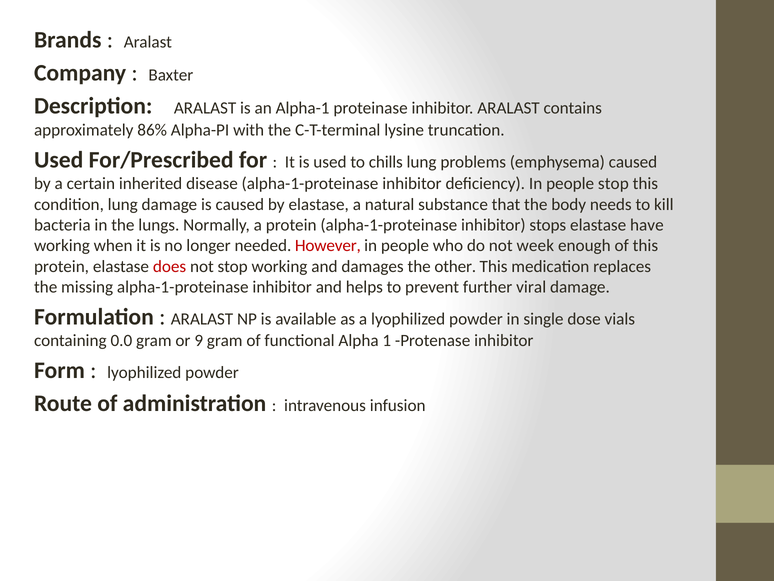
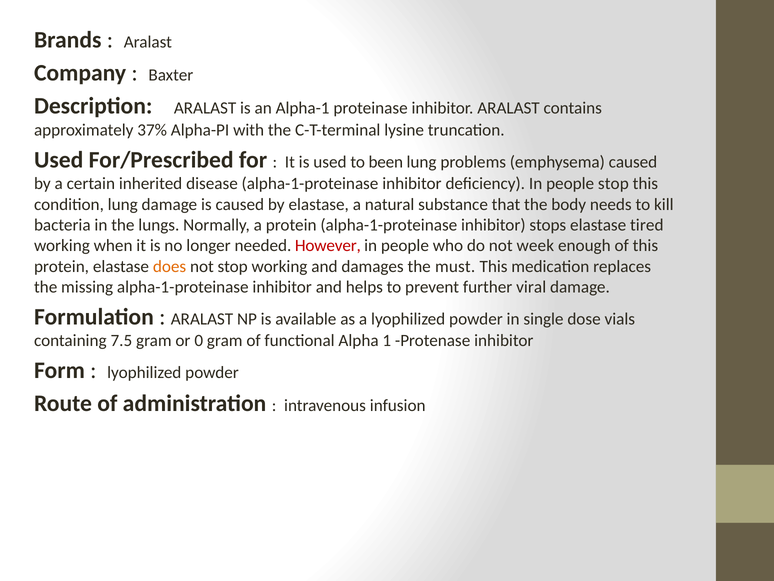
86%: 86% -> 37%
chills: chills -> been
have: have -> tired
does colour: red -> orange
other: other -> must
0.0: 0.0 -> 7.5
9: 9 -> 0
